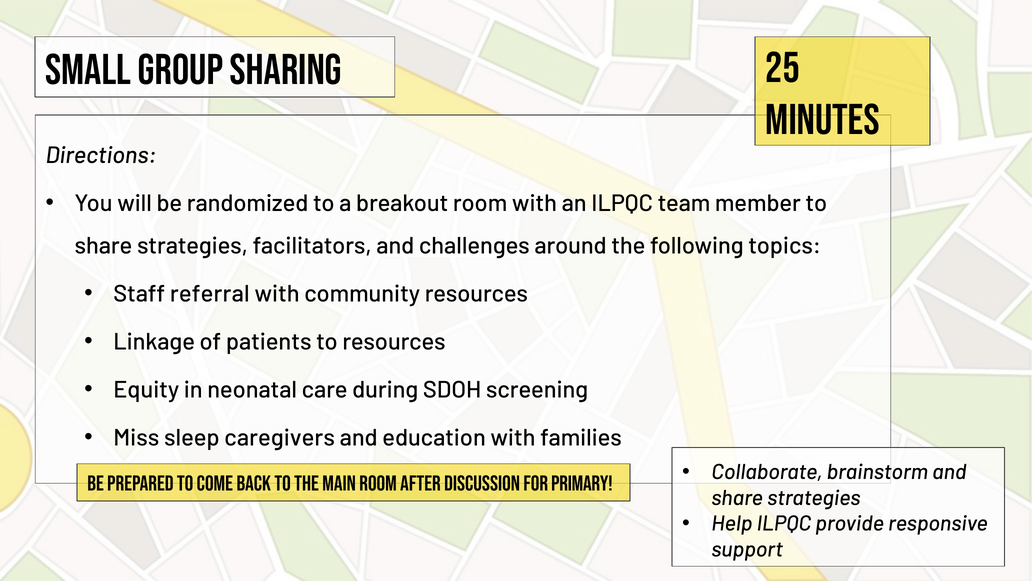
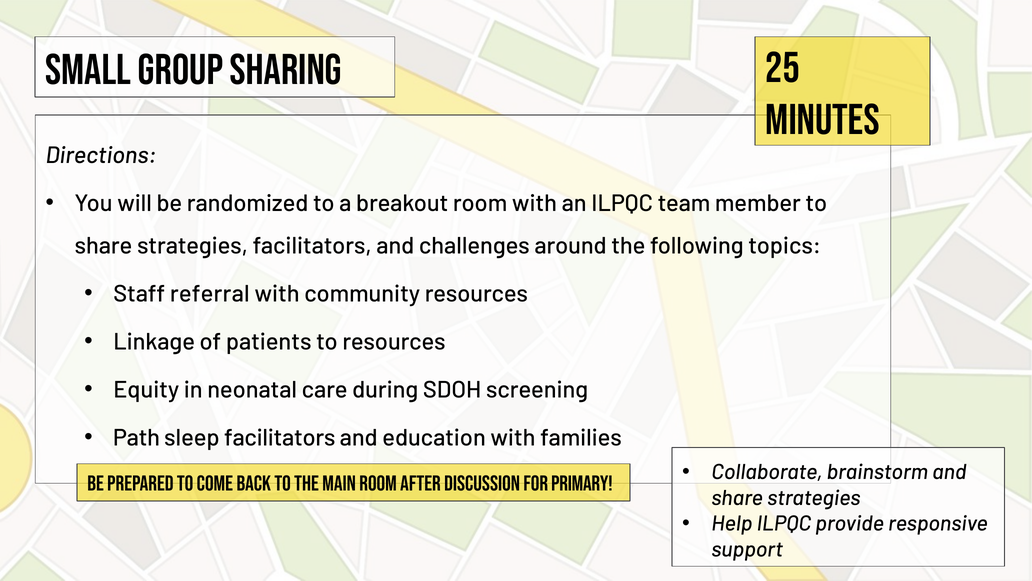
Miss: Miss -> Path
sleep caregivers: caregivers -> facilitators
